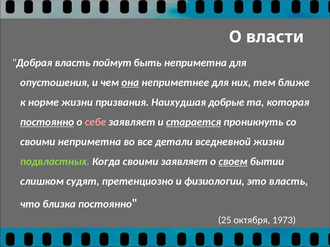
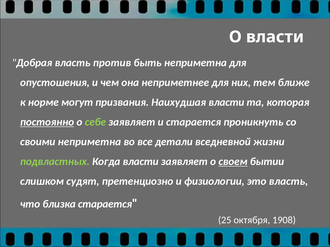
поймут: поймут -> против
она underline: present -> none
норме жизни: жизни -> могут
Наихудшая добрые: добрые -> власти
себе colour: pink -> light green
старается at (194, 122) underline: present -> none
Когда своими: своими -> власти
близка постоянно: постоянно -> старается
1973: 1973 -> 1908
